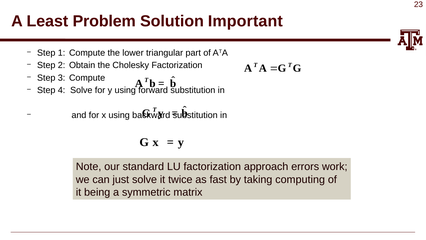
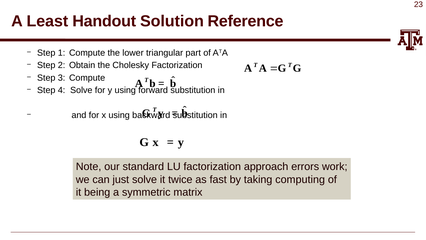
Problem: Problem -> Handout
Important: Important -> Reference
